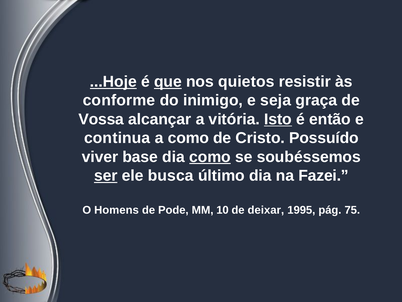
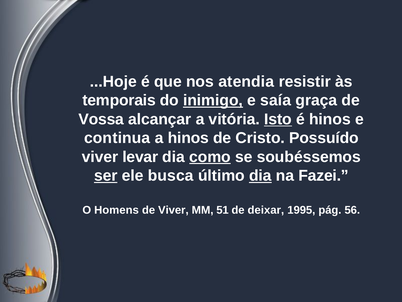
...Hoje underline: present -> none
que underline: present -> none
quietos: quietos -> atendia
conforme: conforme -> temporais
inimigo underline: none -> present
seja: seja -> saía
é então: então -> hinos
a como: como -> hinos
base: base -> levar
dia at (260, 175) underline: none -> present
de Pode: Pode -> Viver
10: 10 -> 51
75: 75 -> 56
